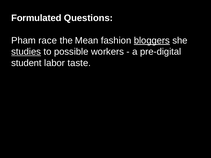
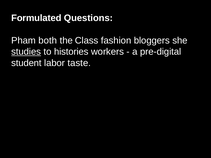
race: race -> both
Mean: Mean -> Class
bloggers underline: present -> none
possible: possible -> histories
